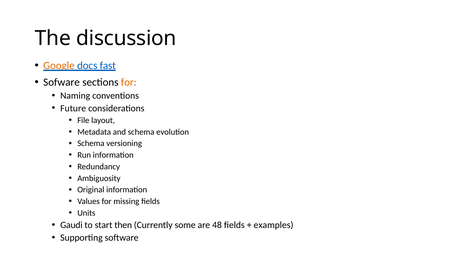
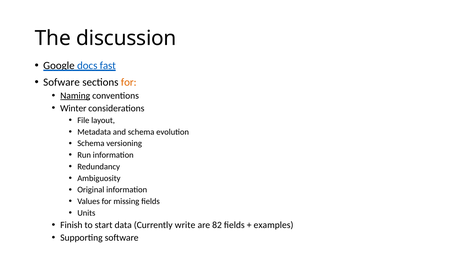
Google colour: orange -> black
Naming underline: none -> present
Future: Future -> Winter
Gaudi: Gaudi -> Finish
then: then -> data
some: some -> write
48: 48 -> 82
